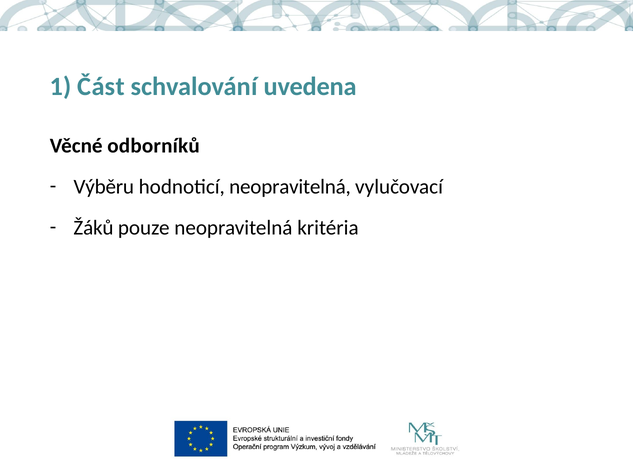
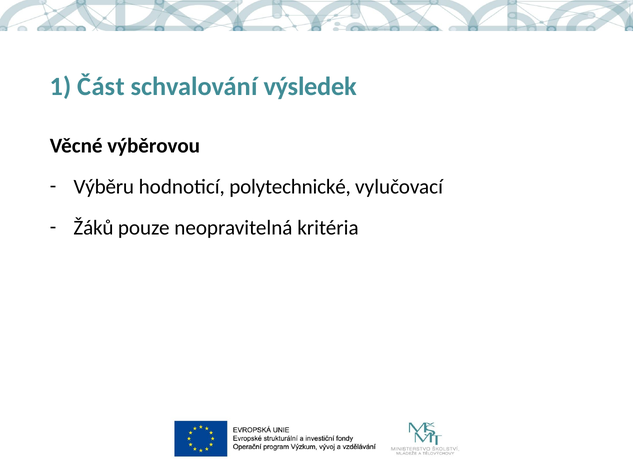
uvedena: uvedena -> výsledek
odborníků: odborníků -> výběrovou
hodnoticí neopravitelná: neopravitelná -> polytechnické
